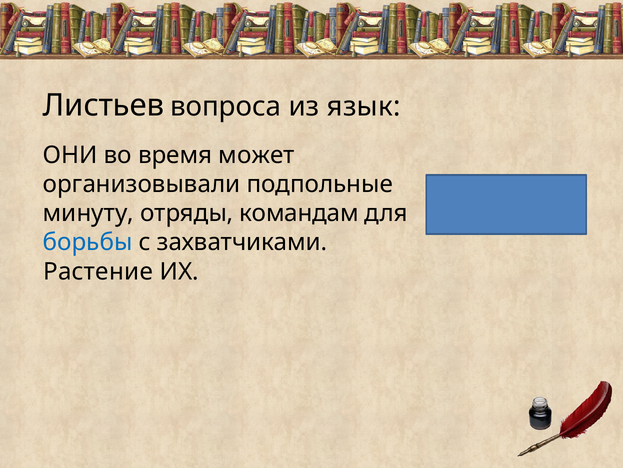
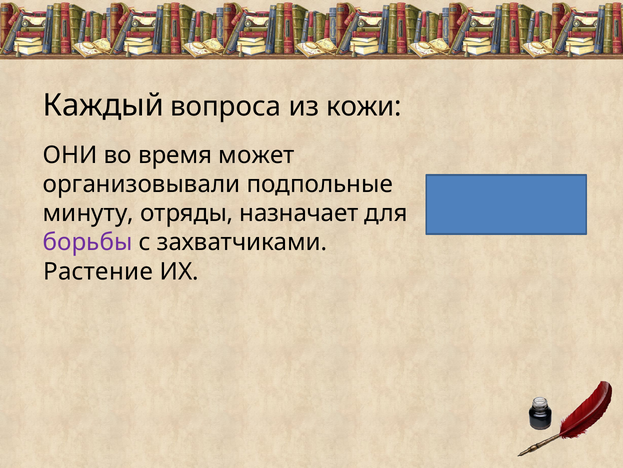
Листьев: Листьев -> Каждый
язык: язык -> кожи
командам: командам -> назначает
борьбы colour: blue -> purple
